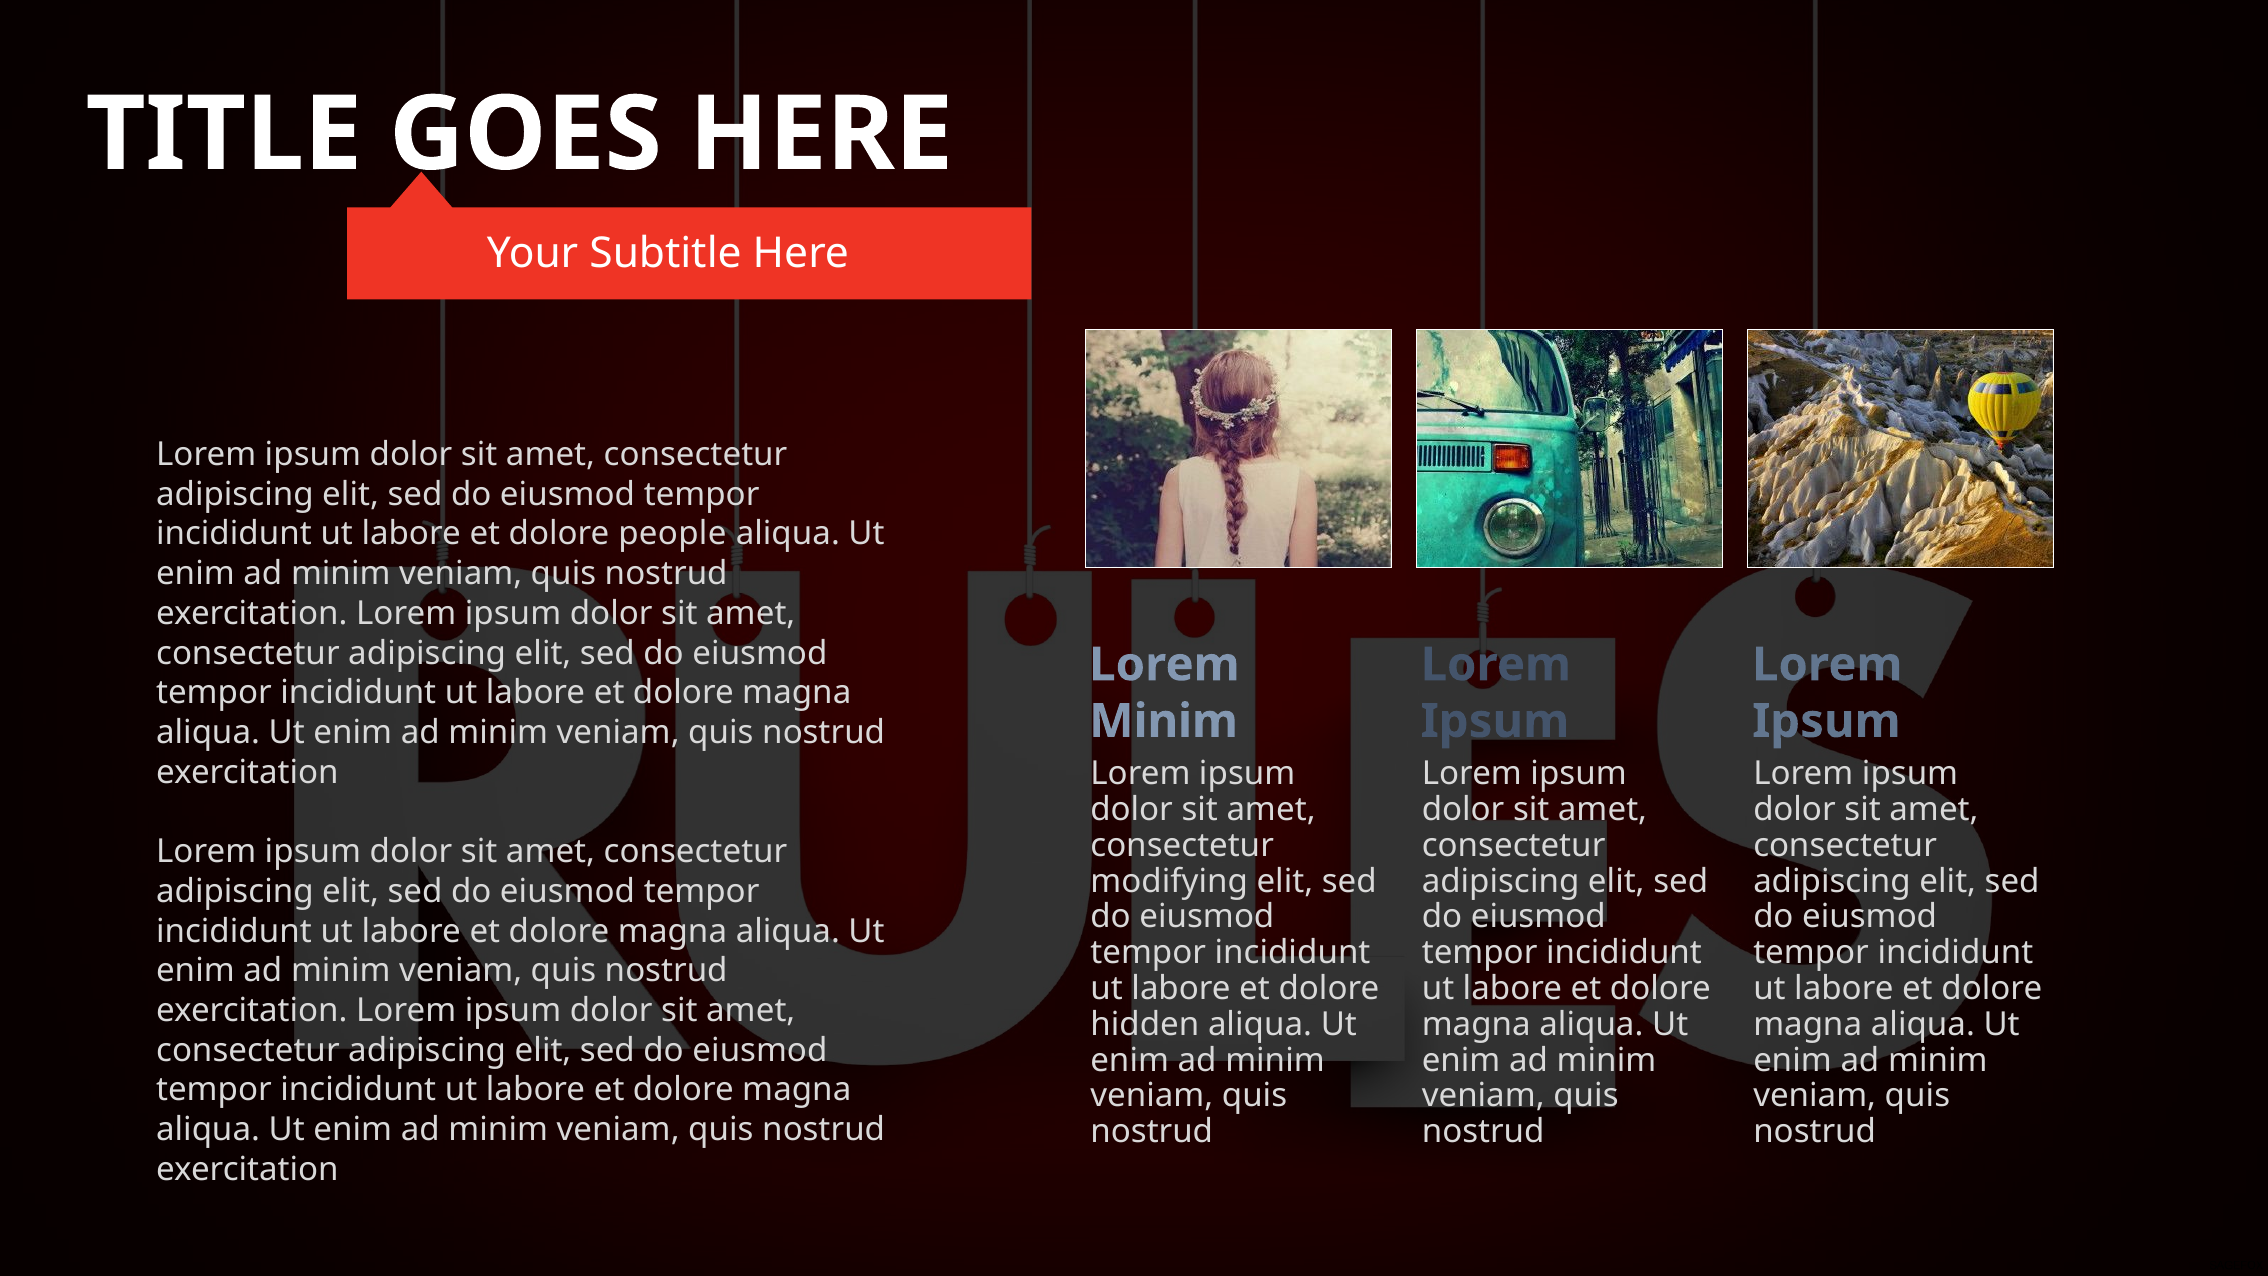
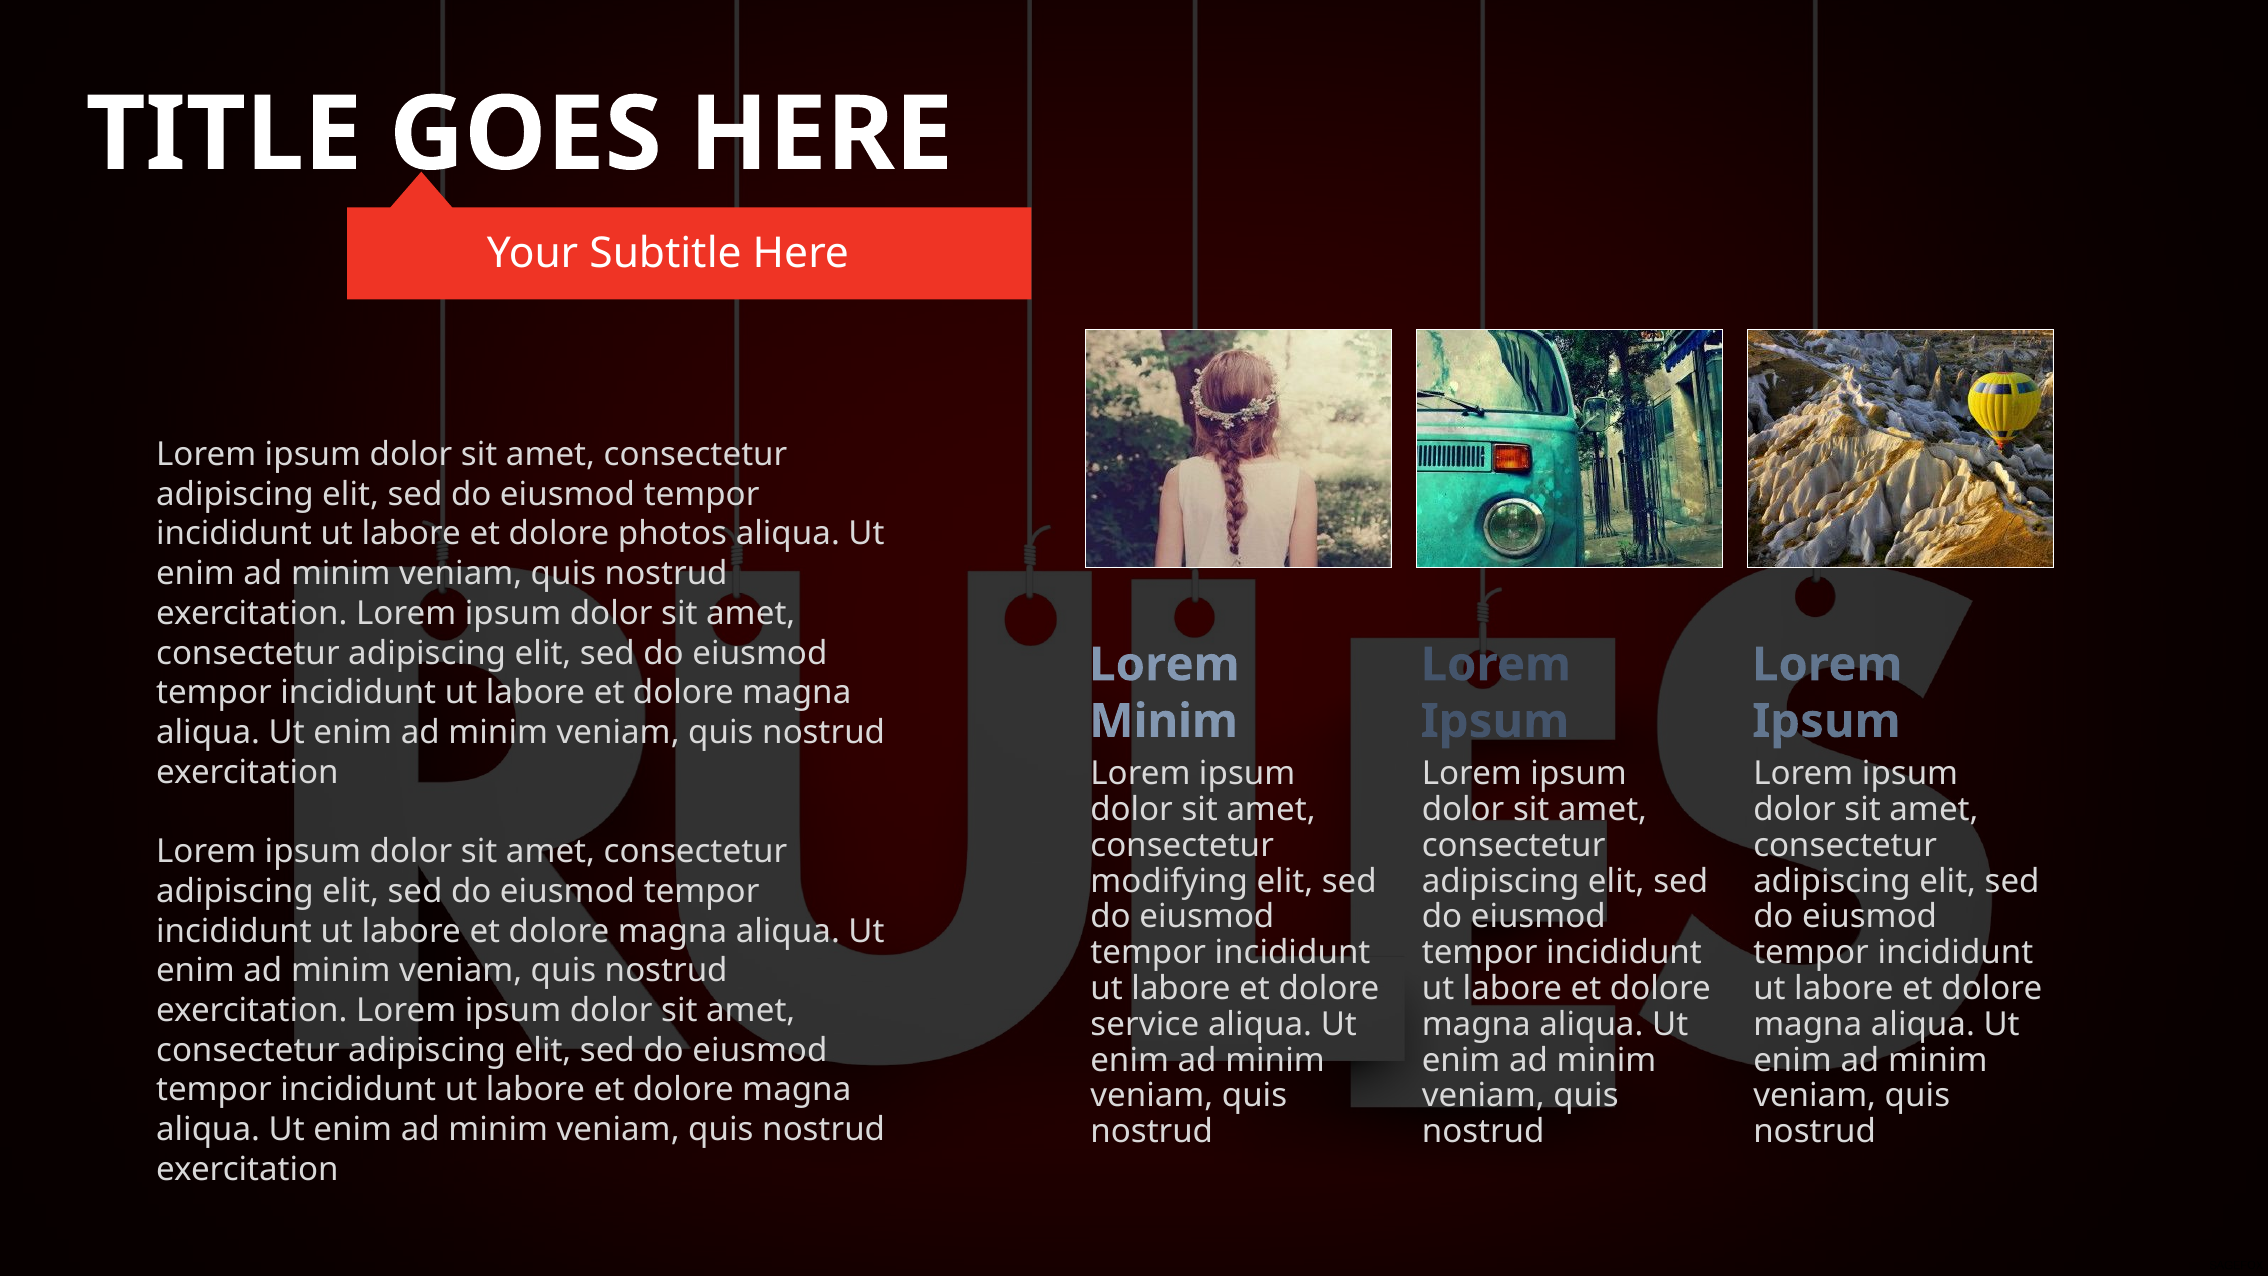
people: people -> photos
hidden: hidden -> service
